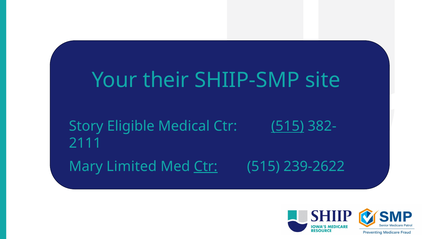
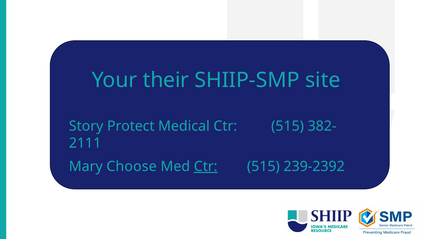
Eligible: Eligible -> Protect
515 at (288, 126) underline: present -> none
Limited: Limited -> Choose
239-2622: 239-2622 -> 239-2392
